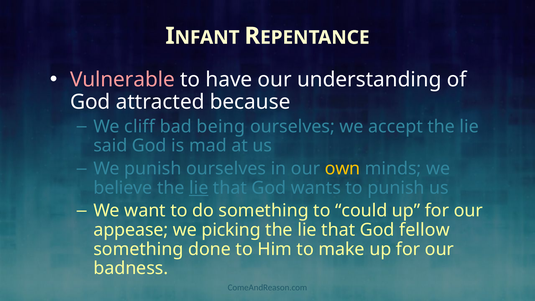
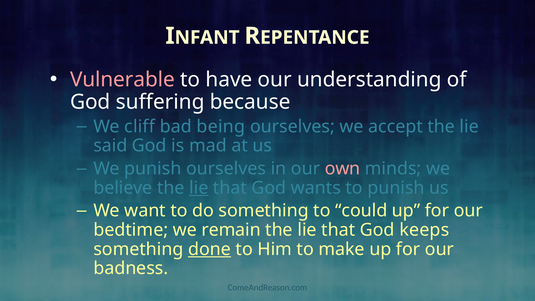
attracted: attracted -> suffering
own colour: yellow -> pink
appease: appease -> bedtime
picking: picking -> remain
fellow: fellow -> keeps
done underline: none -> present
